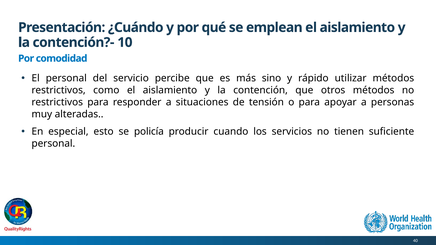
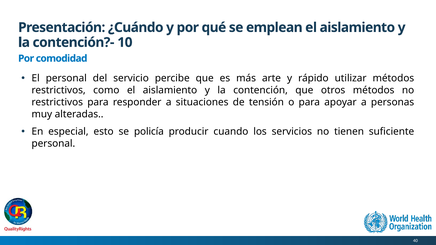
sino: sino -> arte
